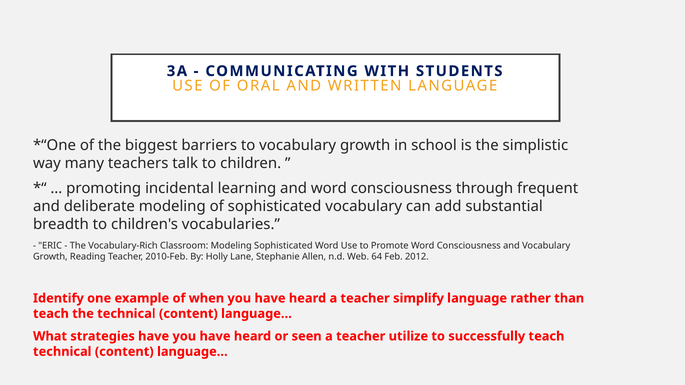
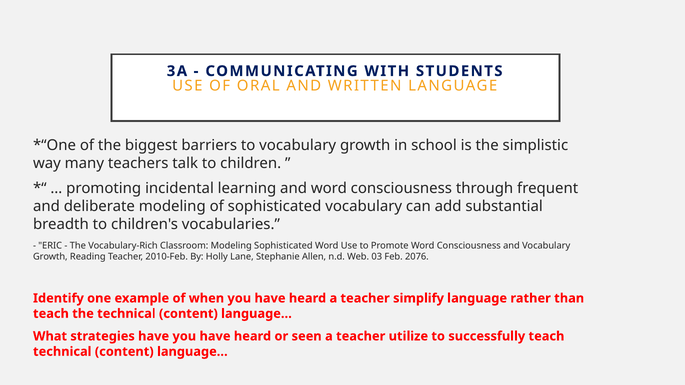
64: 64 -> 03
2012: 2012 -> 2076
